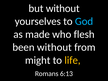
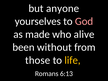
but without: without -> anyone
God colour: light blue -> pink
flesh: flesh -> alive
might: might -> those
